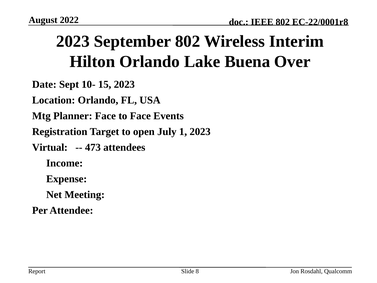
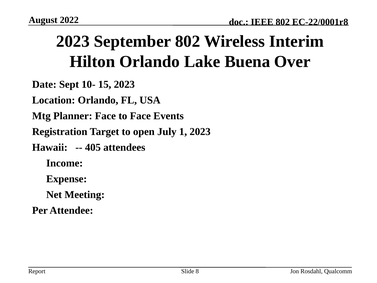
Virtual: Virtual -> Hawaii
473: 473 -> 405
